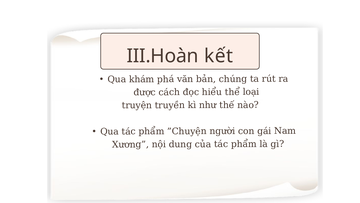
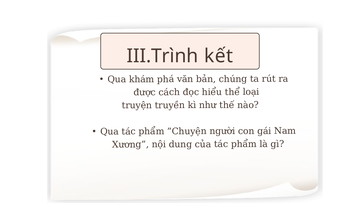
III.Hoàn: III.Hoàn -> III.Trình
